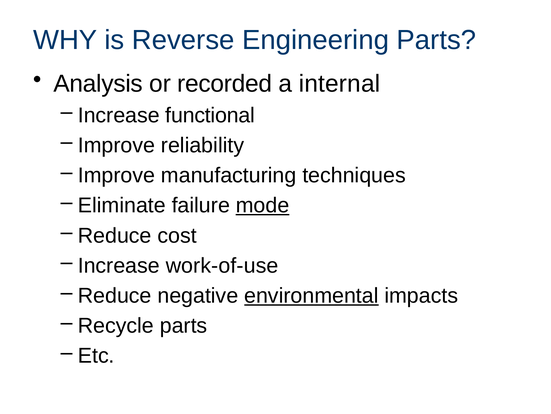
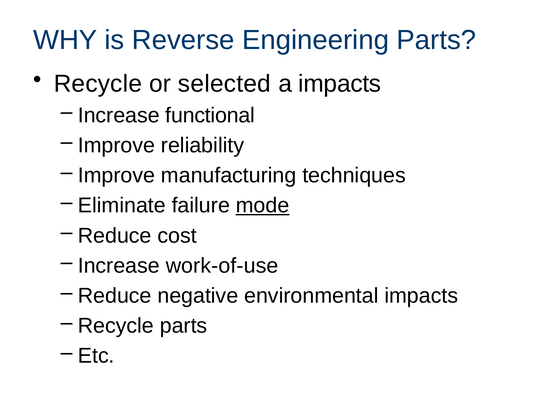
Analysis at (98, 83): Analysis -> Recycle
recorded: recorded -> selected
a internal: internal -> impacts
environmental underline: present -> none
